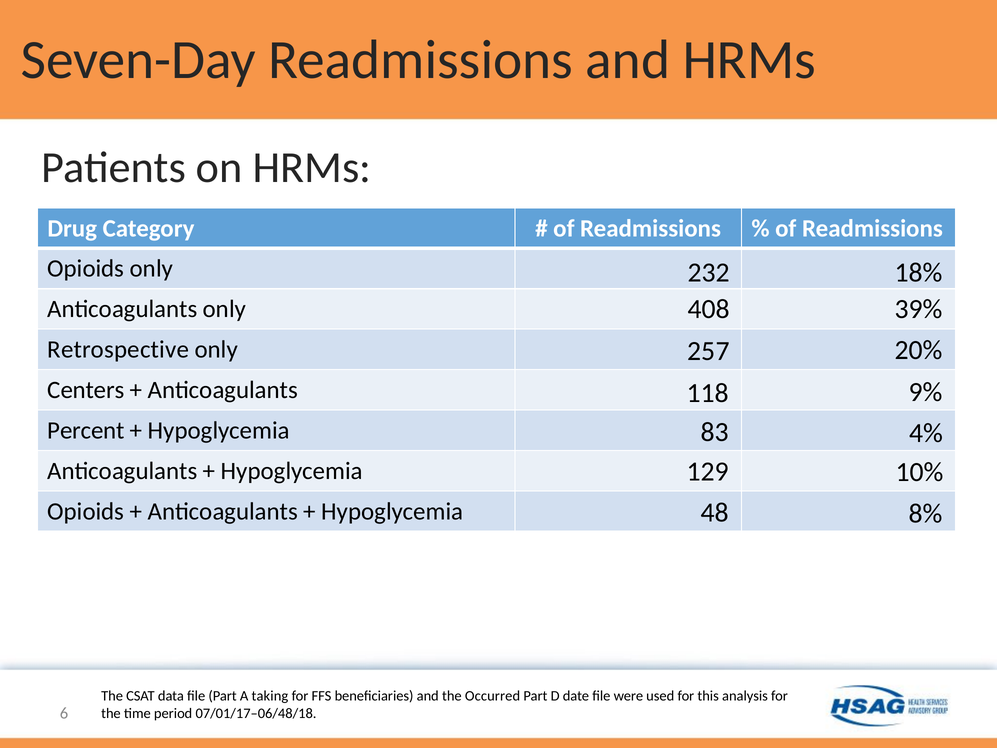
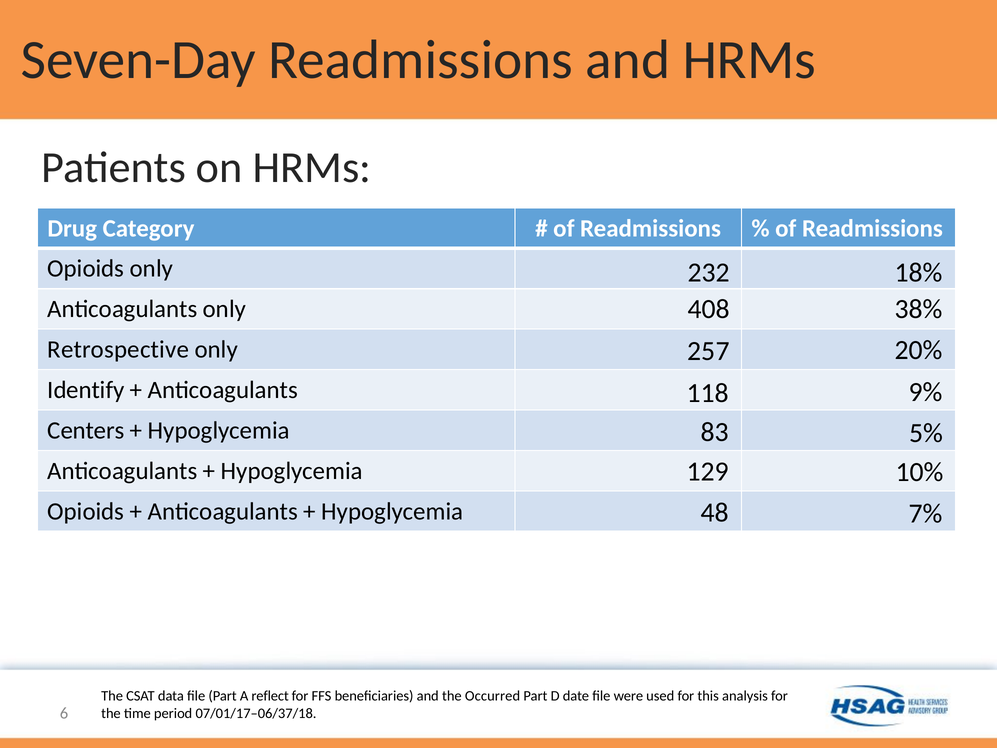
39%: 39% -> 38%
Centers: Centers -> Identify
Percent: Percent -> Centers
4%: 4% -> 5%
8%: 8% -> 7%
taking: taking -> reflect
07/01/17–06/48/18: 07/01/17–06/48/18 -> 07/01/17–06/37/18
